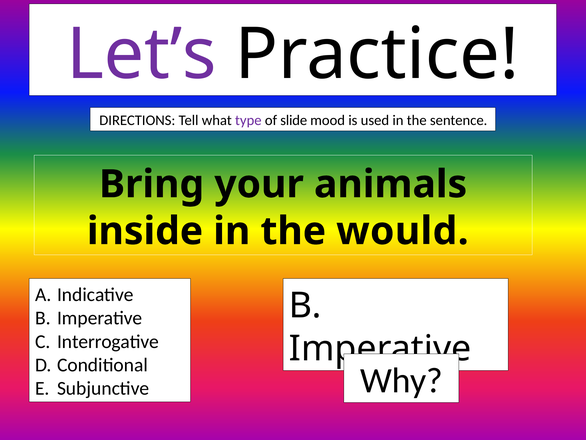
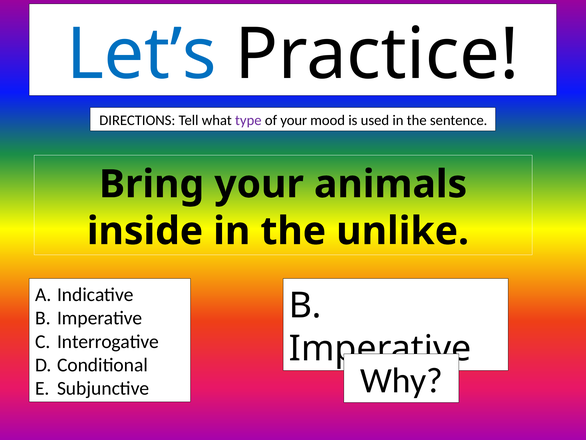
Let’s colour: purple -> blue
of slide: slide -> your
would: would -> unlike
